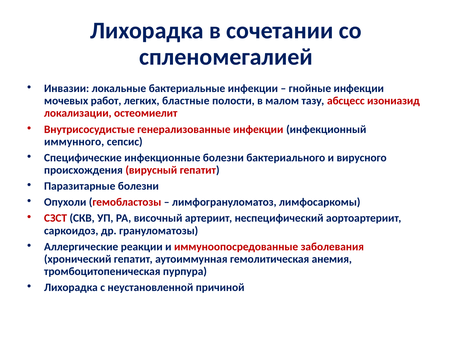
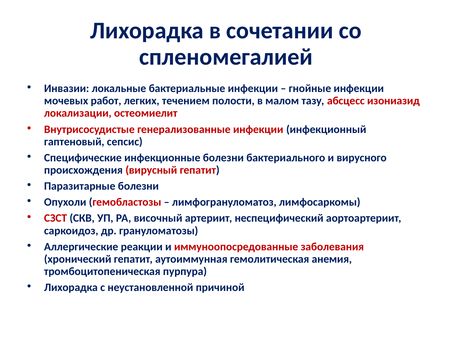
бластные: бластные -> течением
иммунного: иммунного -> гаптеновый
